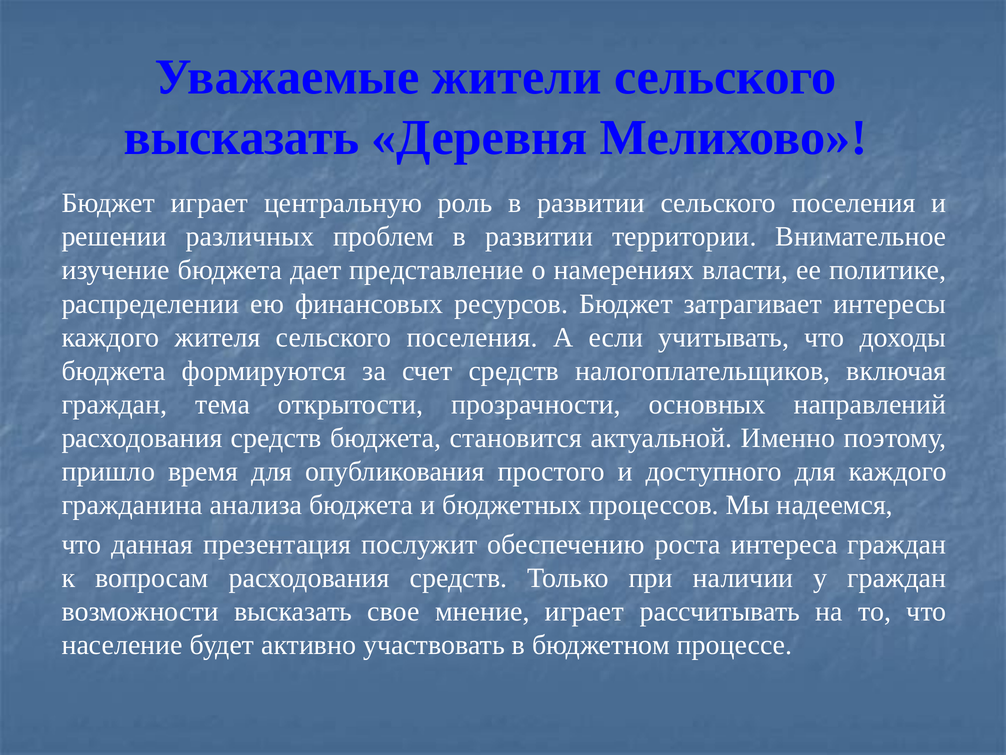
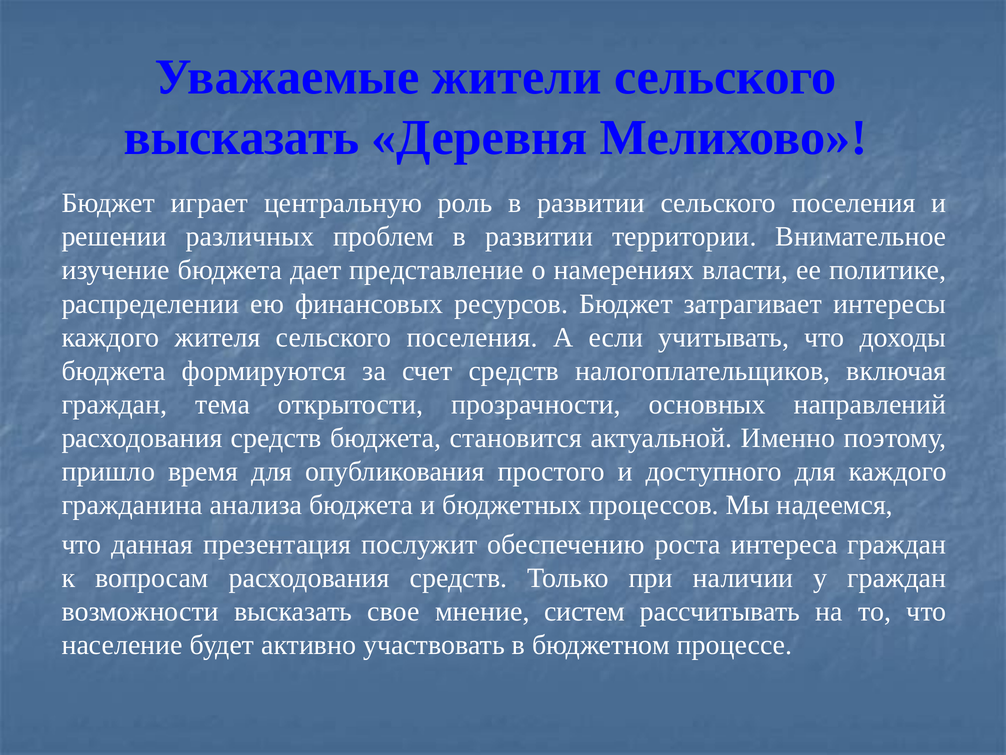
мнение играет: играет -> систем
